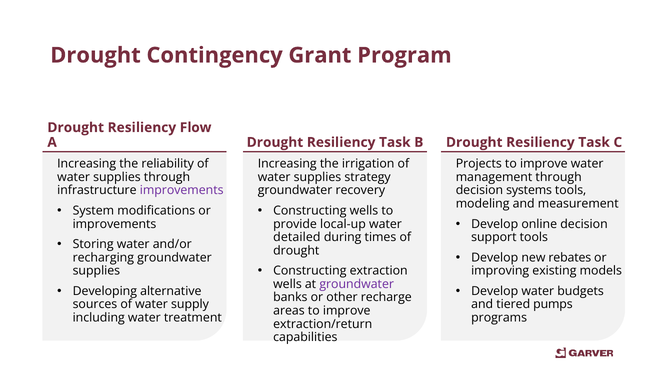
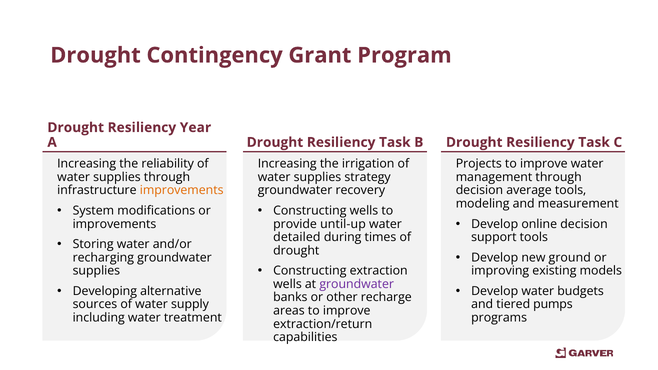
Flow: Flow -> Year
improvements at (182, 190) colour: purple -> orange
systems: systems -> average
local-up: local-up -> until-up
rebates: rebates -> ground
